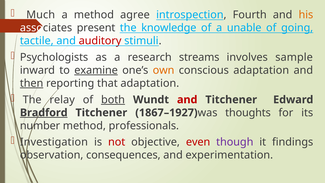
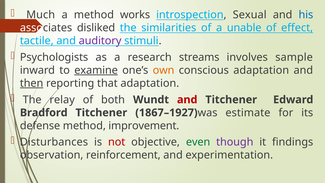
agree: agree -> works
Fourth: Fourth -> Sexual
his colour: orange -> blue
present: present -> disliked
knowledge: knowledge -> similarities
going: going -> effect
auditory colour: red -> purple
both underline: present -> none
Bradford underline: present -> none
thoughts: thoughts -> estimate
number: number -> defense
professionals: professionals -> improvement
Investigation: Investigation -> Disturbances
even colour: red -> green
consequences: consequences -> reinforcement
